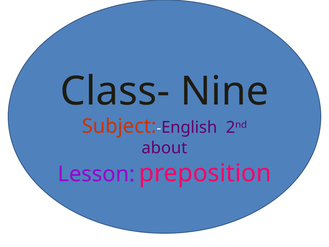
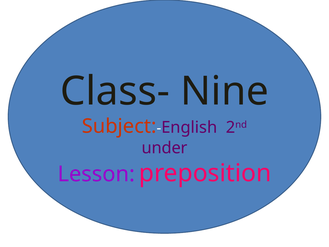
about: about -> under
